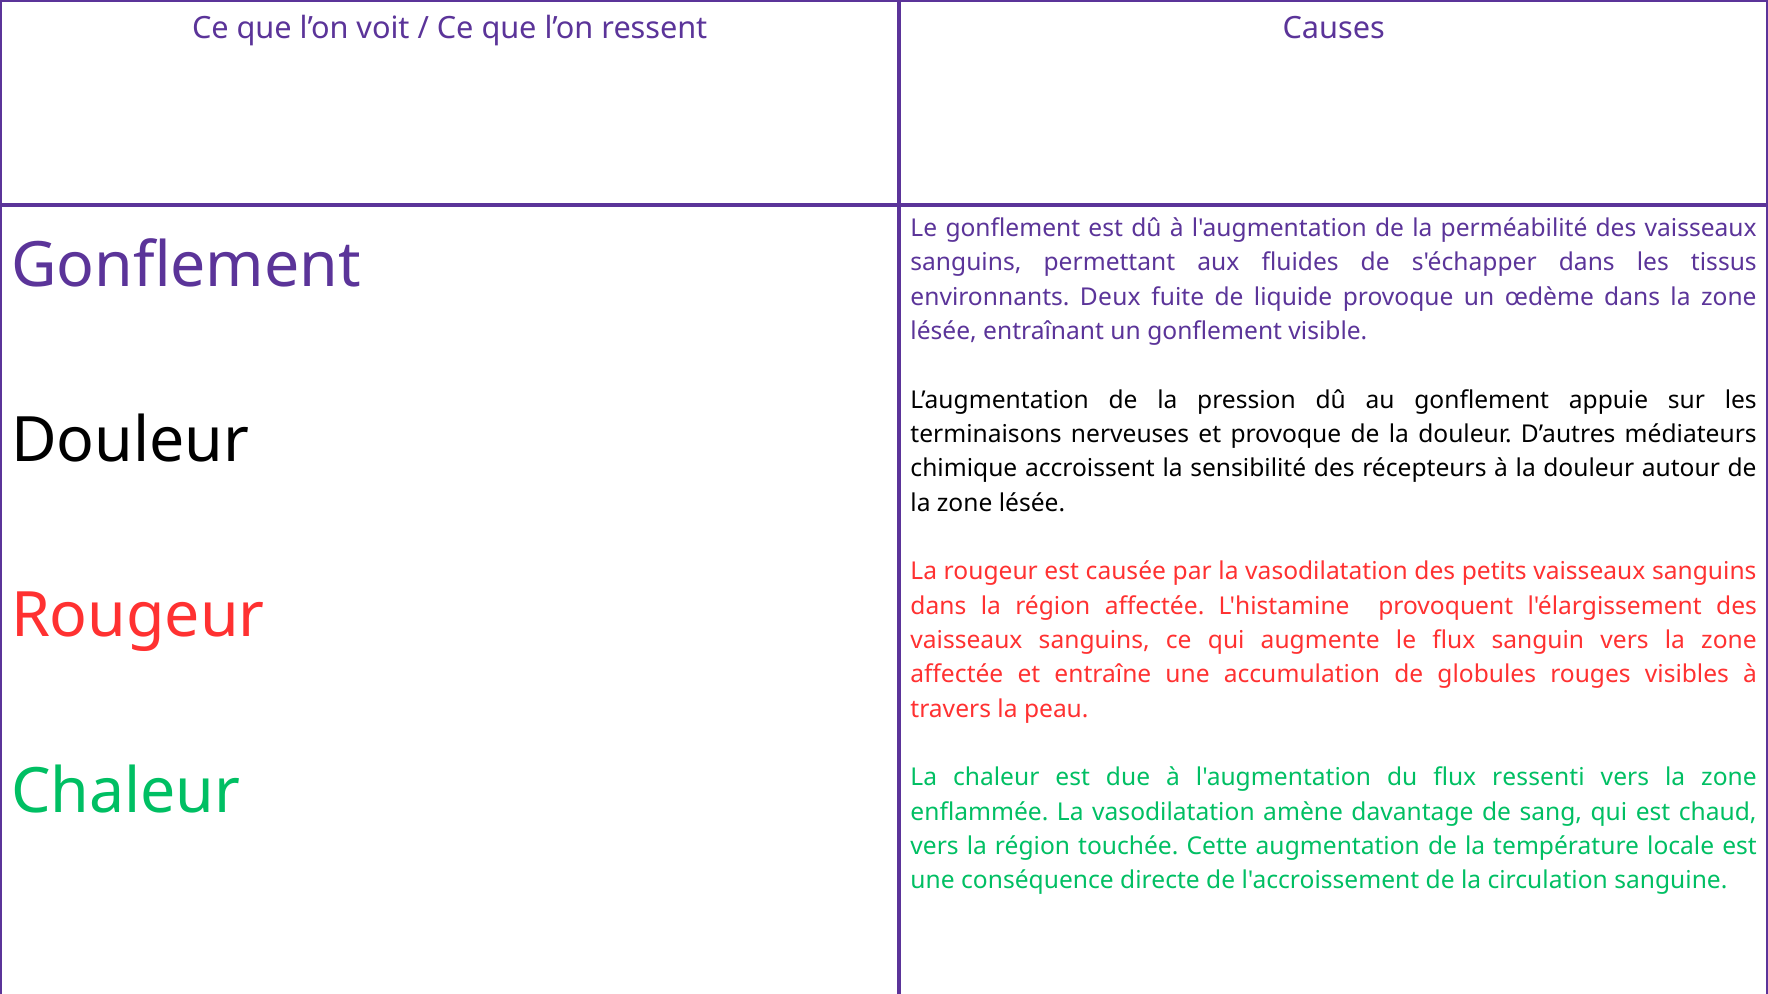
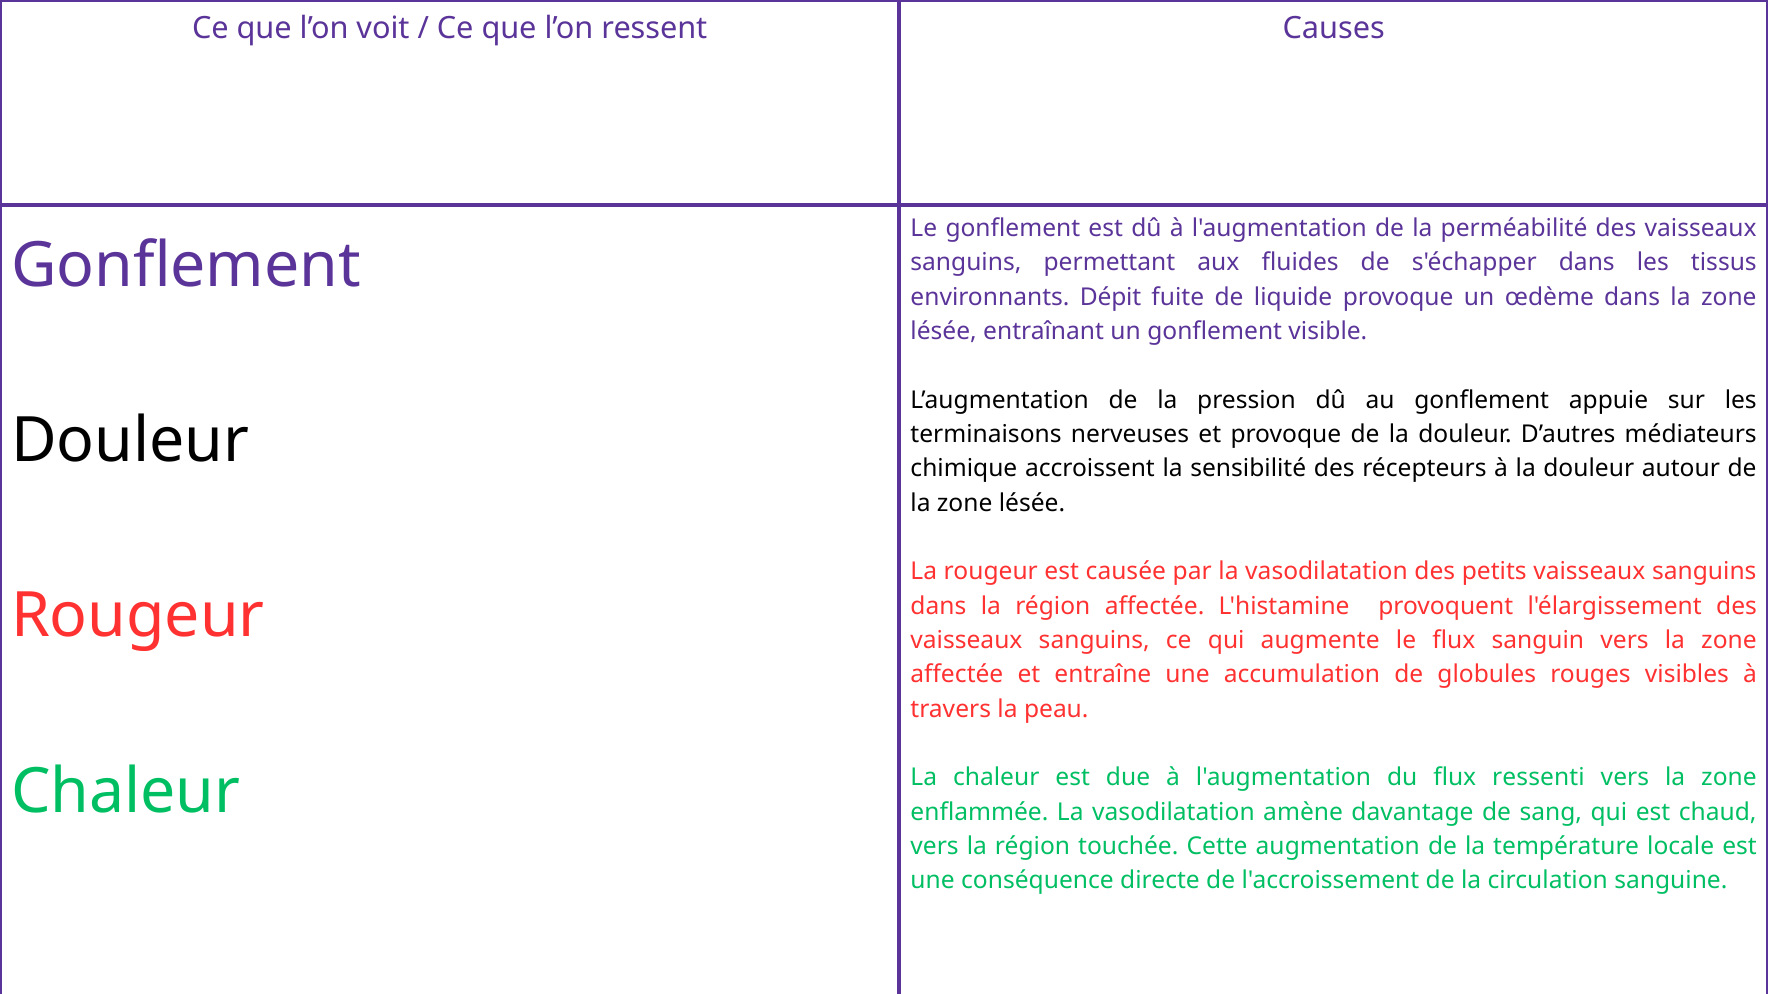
Deux: Deux -> Dépit
